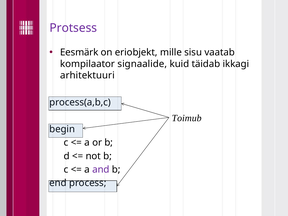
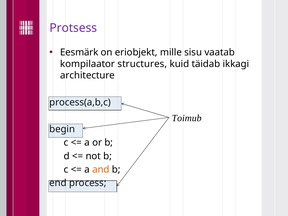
signaalide: signaalide -> structures
arhitektuuri: arhitektuuri -> architecture
and colour: purple -> orange
